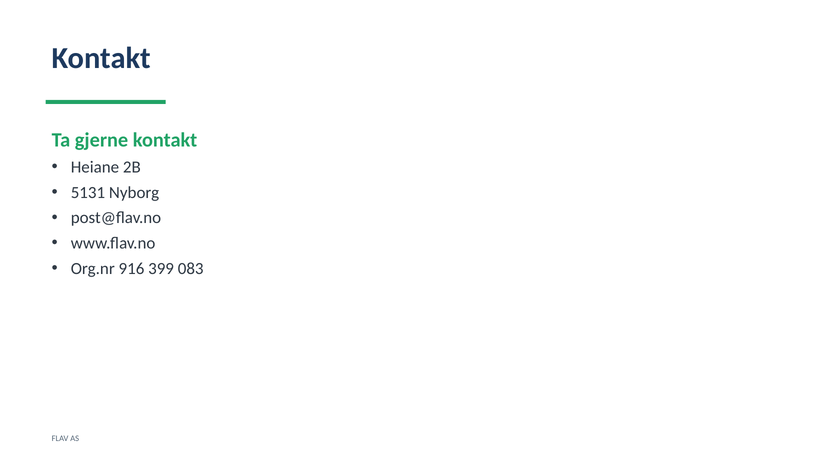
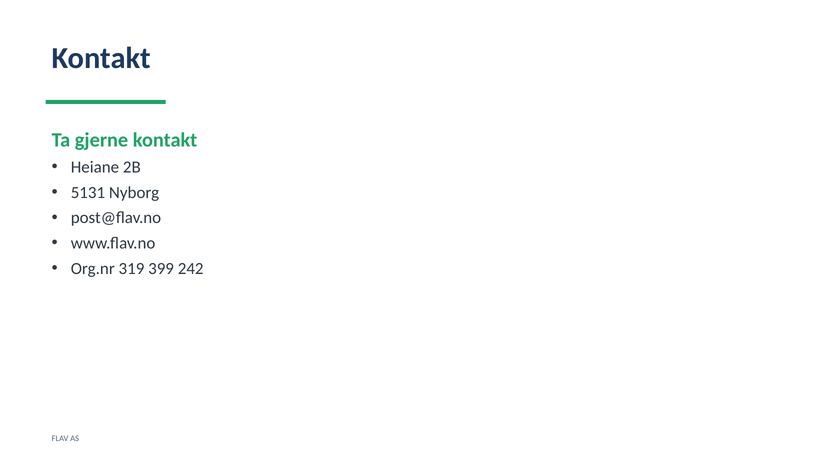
916: 916 -> 319
083: 083 -> 242
